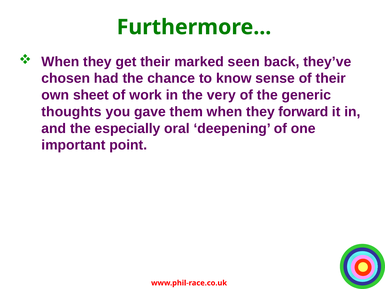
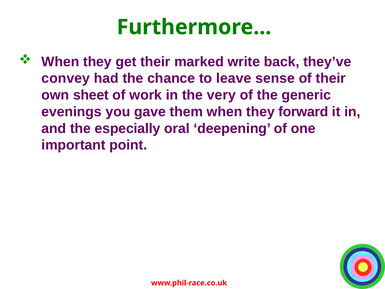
seen: seen -> write
chosen: chosen -> convey
know: know -> leave
thoughts: thoughts -> evenings
